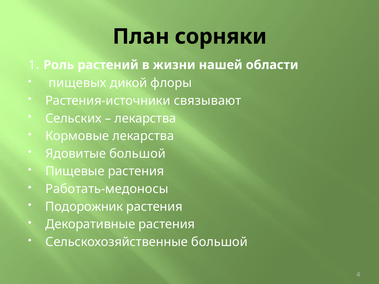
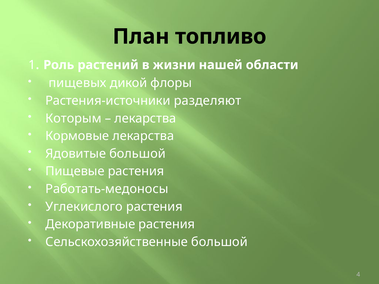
сорняки: сорняки -> топливо
связывают: связывают -> разделяют
Сельских: Сельских -> Которым
Подорожник: Подорожник -> Углекислого
